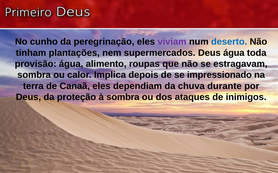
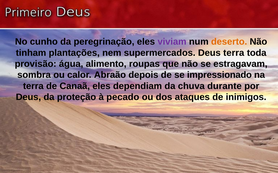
deserto colour: blue -> orange
Deus água: água -> terra
Implica: Implica -> Abraão
à sombra: sombra -> pecado
